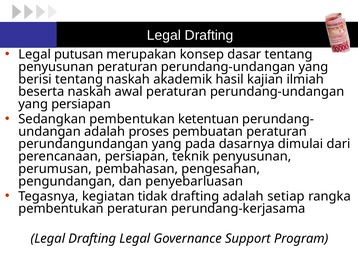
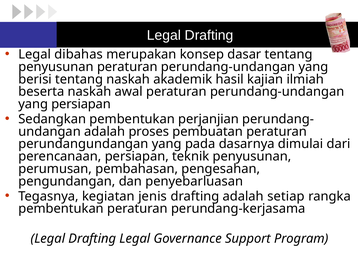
putusan: putusan -> dibahas
ketentuan: ketentuan -> perjanjian
tidak: tidak -> jenis
